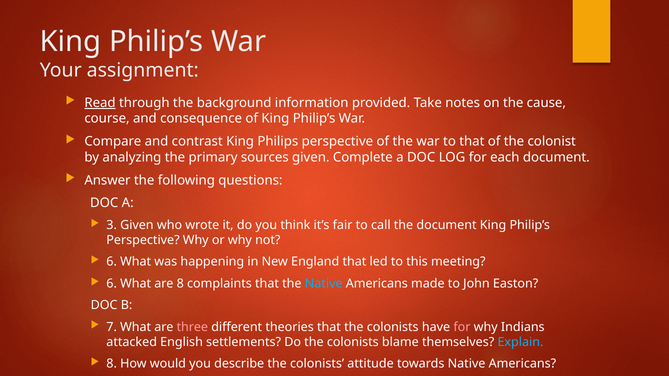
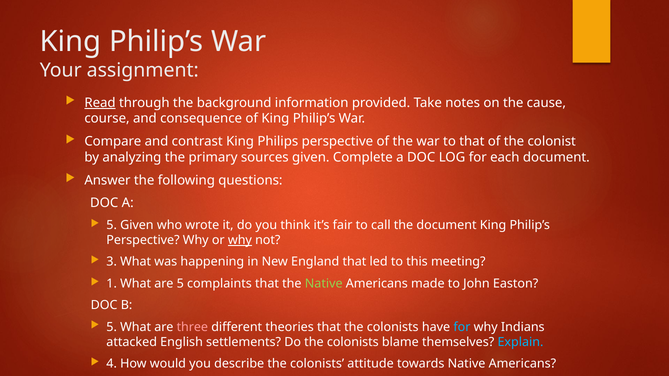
3 at (112, 225): 3 -> 5
why at (240, 240) underline: none -> present
6 at (112, 262): 6 -> 3
6 at (112, 284): 6 -> 1
are 8: 8 -> 5
Native at (324, 284) colour: light blue -> light green
7 at (112, 327): 7 -> 5
for at (462, 327) colour: pink -> light blue
8 at (112, 364): 8 -> 4
